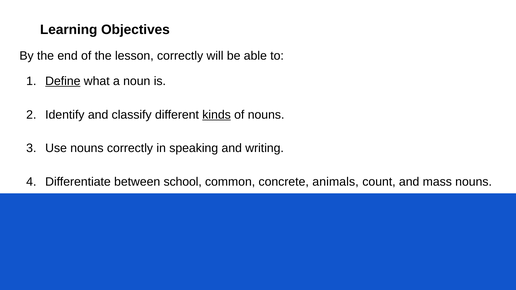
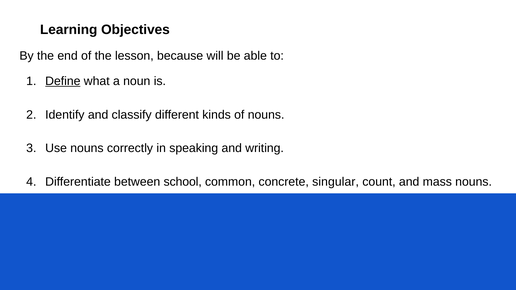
lesson correctly: correctly -> because
kinds underline: present -> none
animals: animals -> singular
